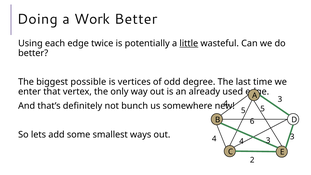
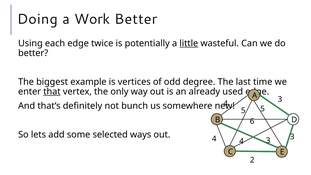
possible: possible -> example
that underline: none -> present
smallest: smallest -> selected
